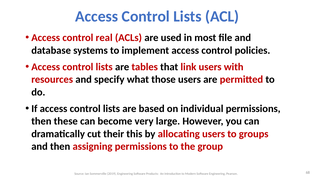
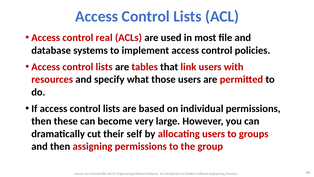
this: this -> self
